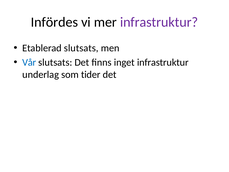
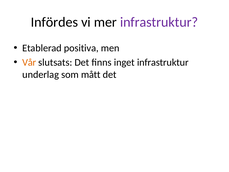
Etablerad slutsats: slutsats -> positiva
Vår colour: blue -> orange
tider: tider -> mått
